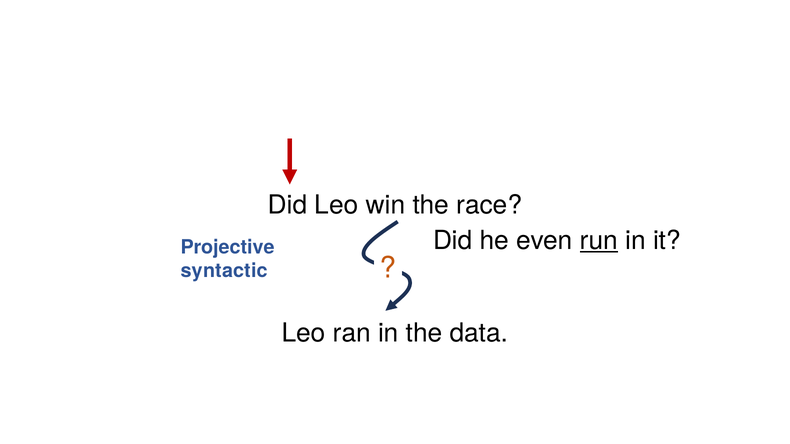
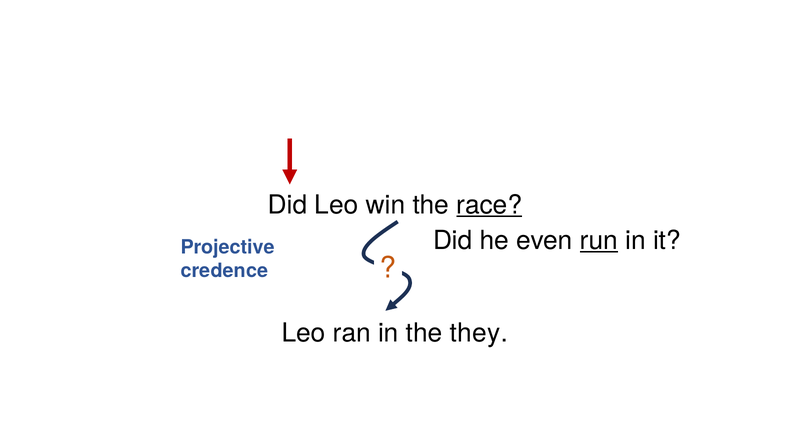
race underline: none -> present
syntactic: syntactic -> credence
data: data -> they
